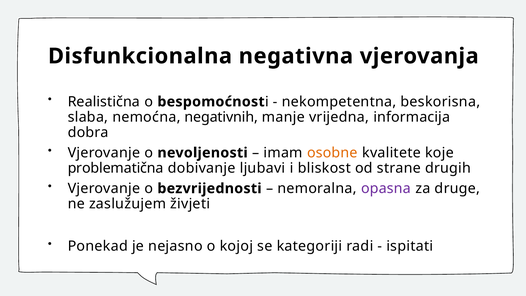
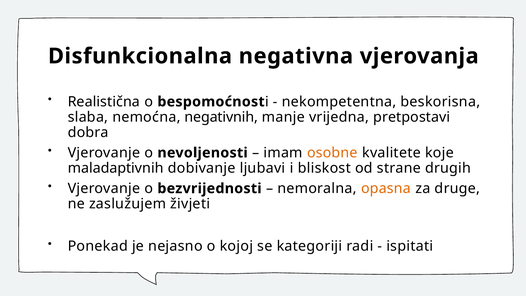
informacija: informacija -> pretpostavi
problematična: problematična -> maladaptivnih
opasna colour: purple -> orange
